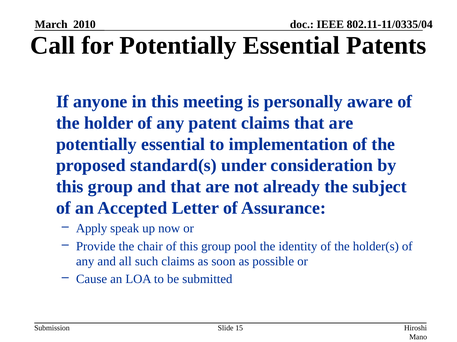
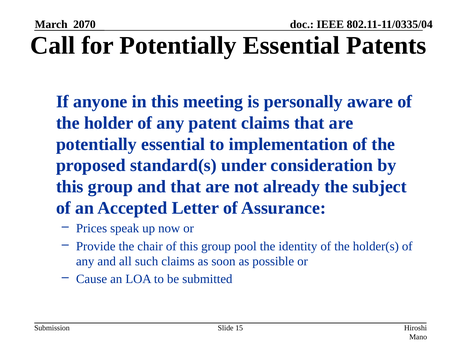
2010: 2010 -> 2070
Apply: Apply -> Prices
